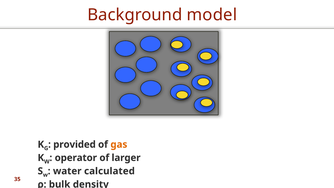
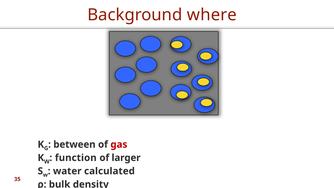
model: model -> where
provided: provided -> between
gas colour: orange -> red
operator: operator -> function
